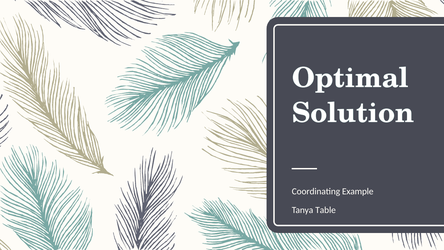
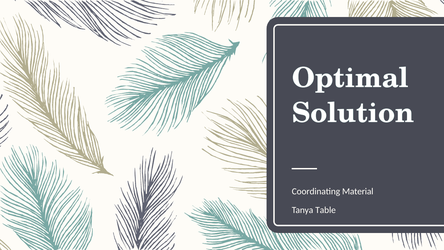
Example: Example -> Material
